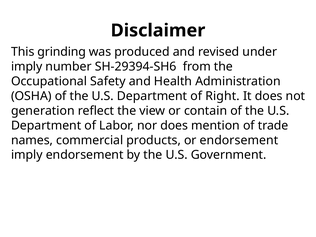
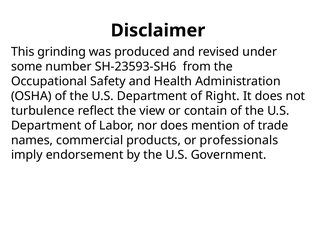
imply at (27, 67): imply -> some
SH-29394-SH6: SH-29394-SH6 -> SH-23593-SH6
generation: generation -> turbulence
or endorsement: endorsement -> professionals
